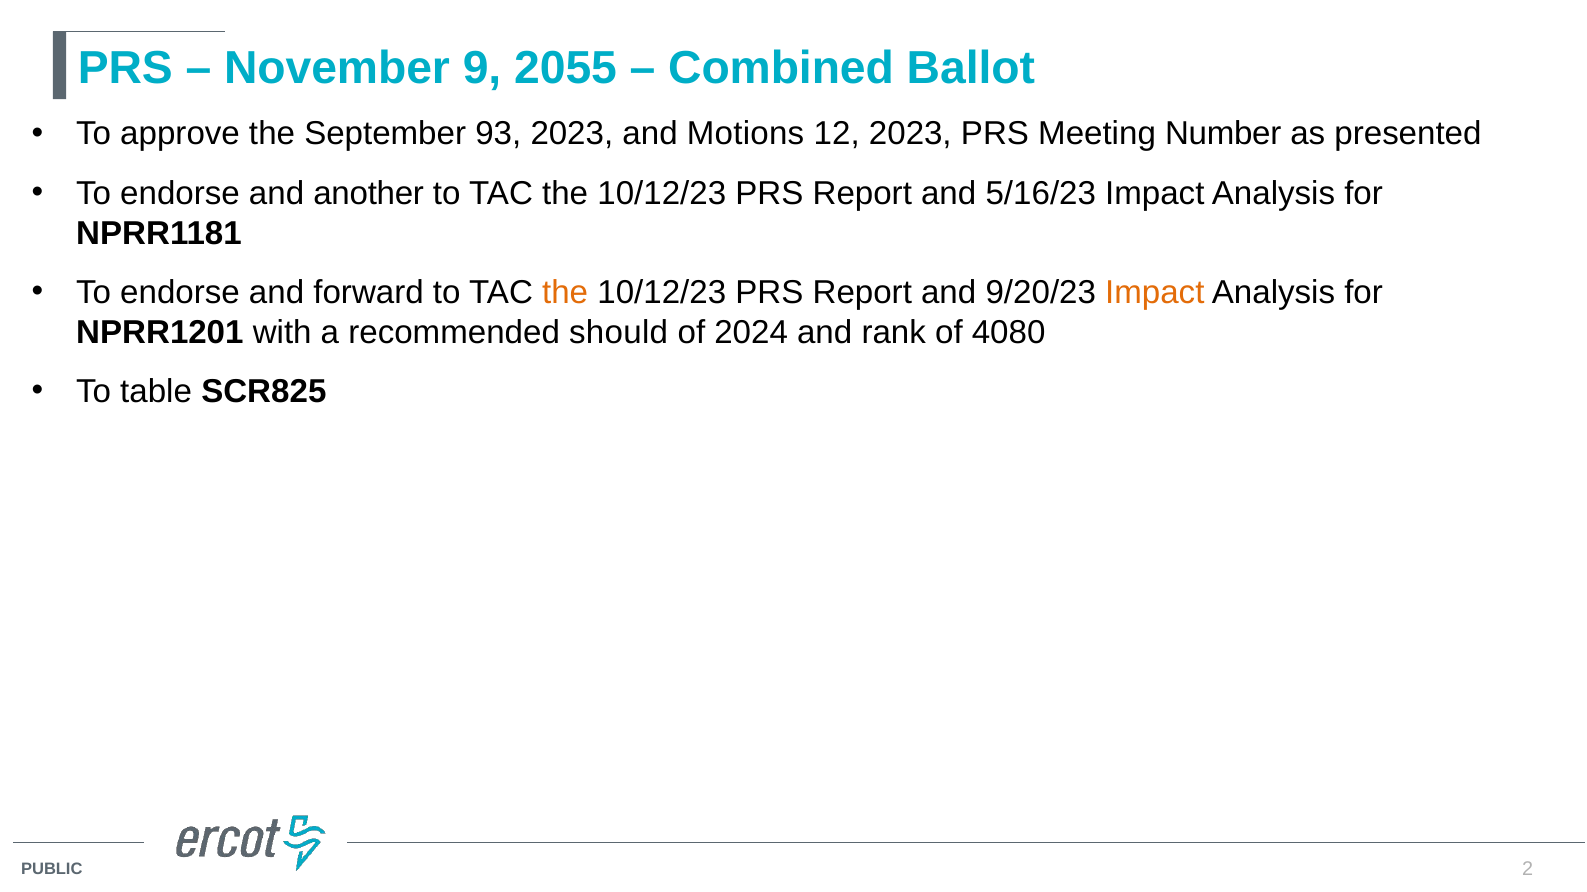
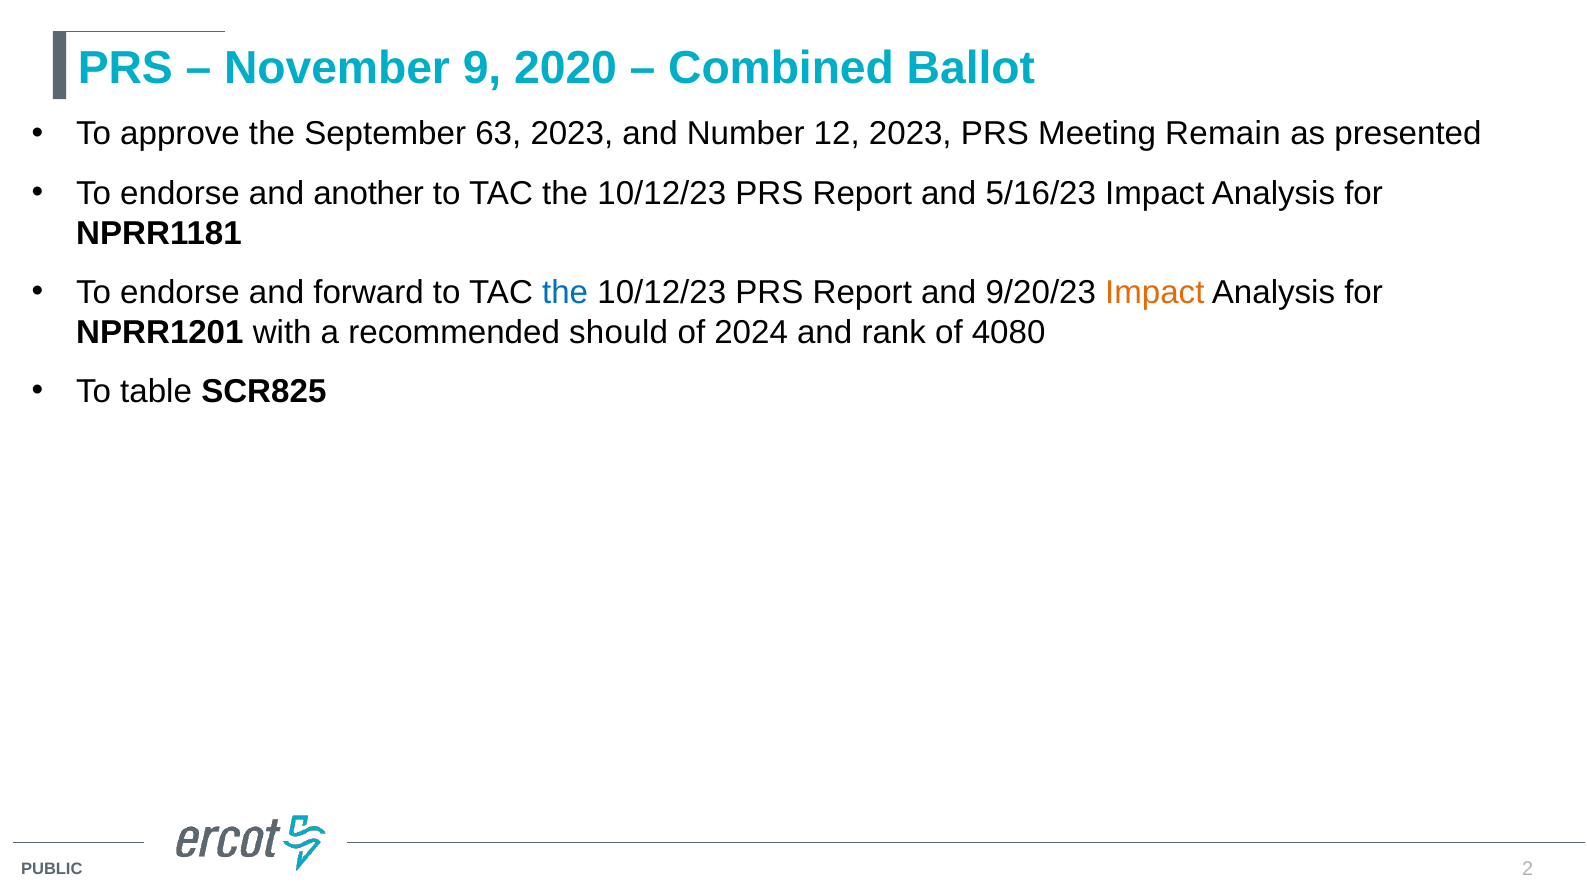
2055: 2055 -> 2020
93: 93 -> 63
Motions: Motions -> Number
Number: Number -> Remain
the at (565, 293) colour: orange -> blue
